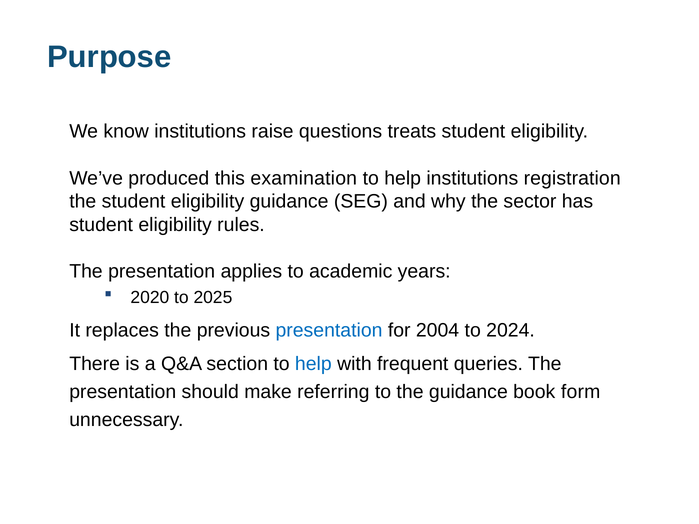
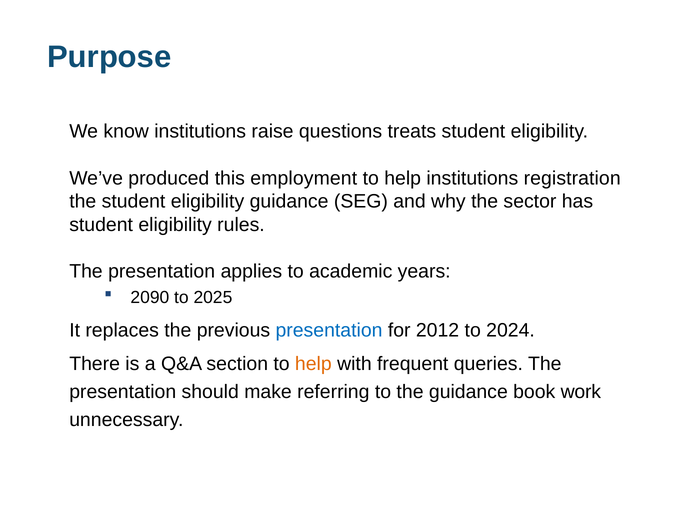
examination: examination -> employment
2020: 2020 -> 2090
2004: 2004 -> 2012
help at (313, 364) colour: blue -> orange
form: form -> work
